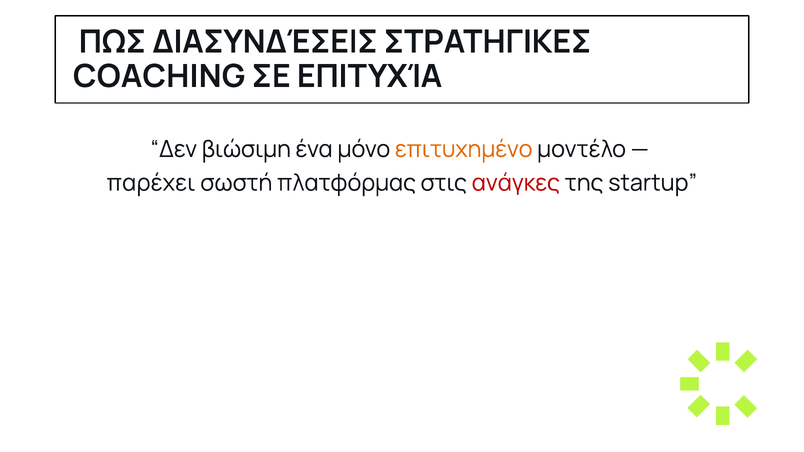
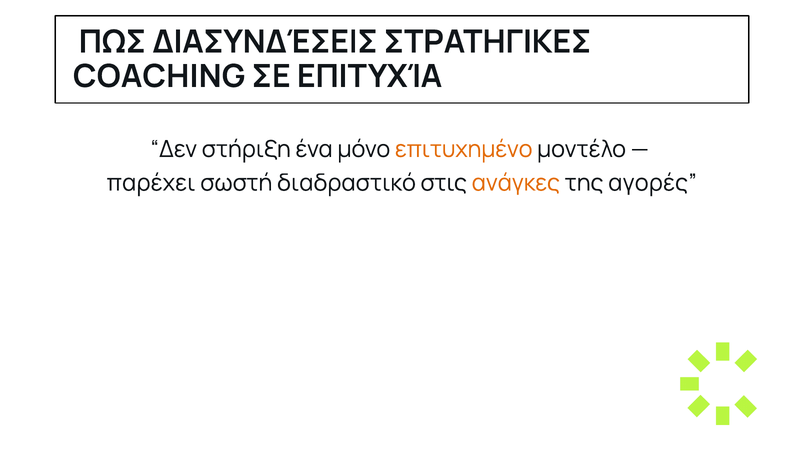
βιώσιμη: βιώσιμη -> στήριξη
πλατφόρμας: πλατφόρμας -> διαδραστικό
ανάγκες colour: red -> orange
startup: startup -> αγορές
